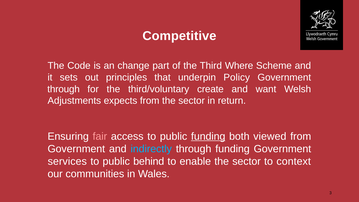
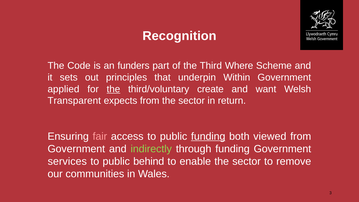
Competitive: Competitive -> Recognition
change: change -> funders
Policy: Policy -> Within
through at (64, 89): through -> applied
the at (113, 89) underline: none -> present
Adjustments: Adjustments -> Transparent
indirectly colour: light blue -> light green
context: context -> remove
